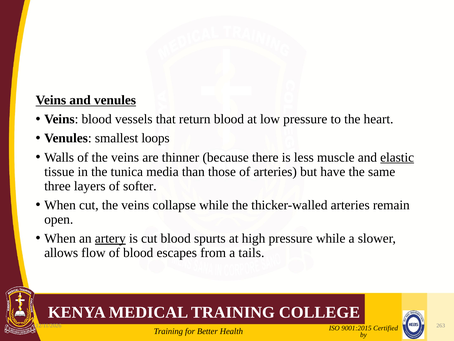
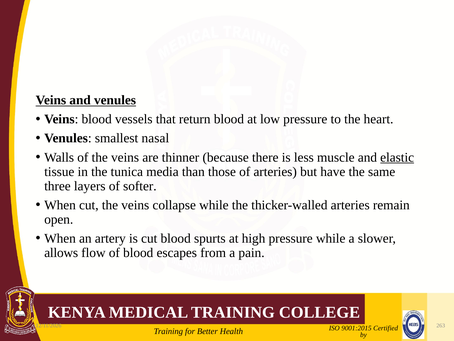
loops: loops -> nasal
artery underline: present -> none
tails: tails -> pain
